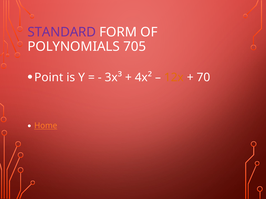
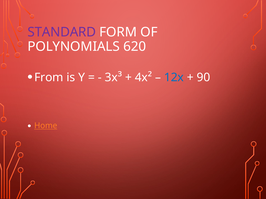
705: 705 -> 620
Point: Point -> From
12x colour: orange -> blue
70: 70 -> 90
